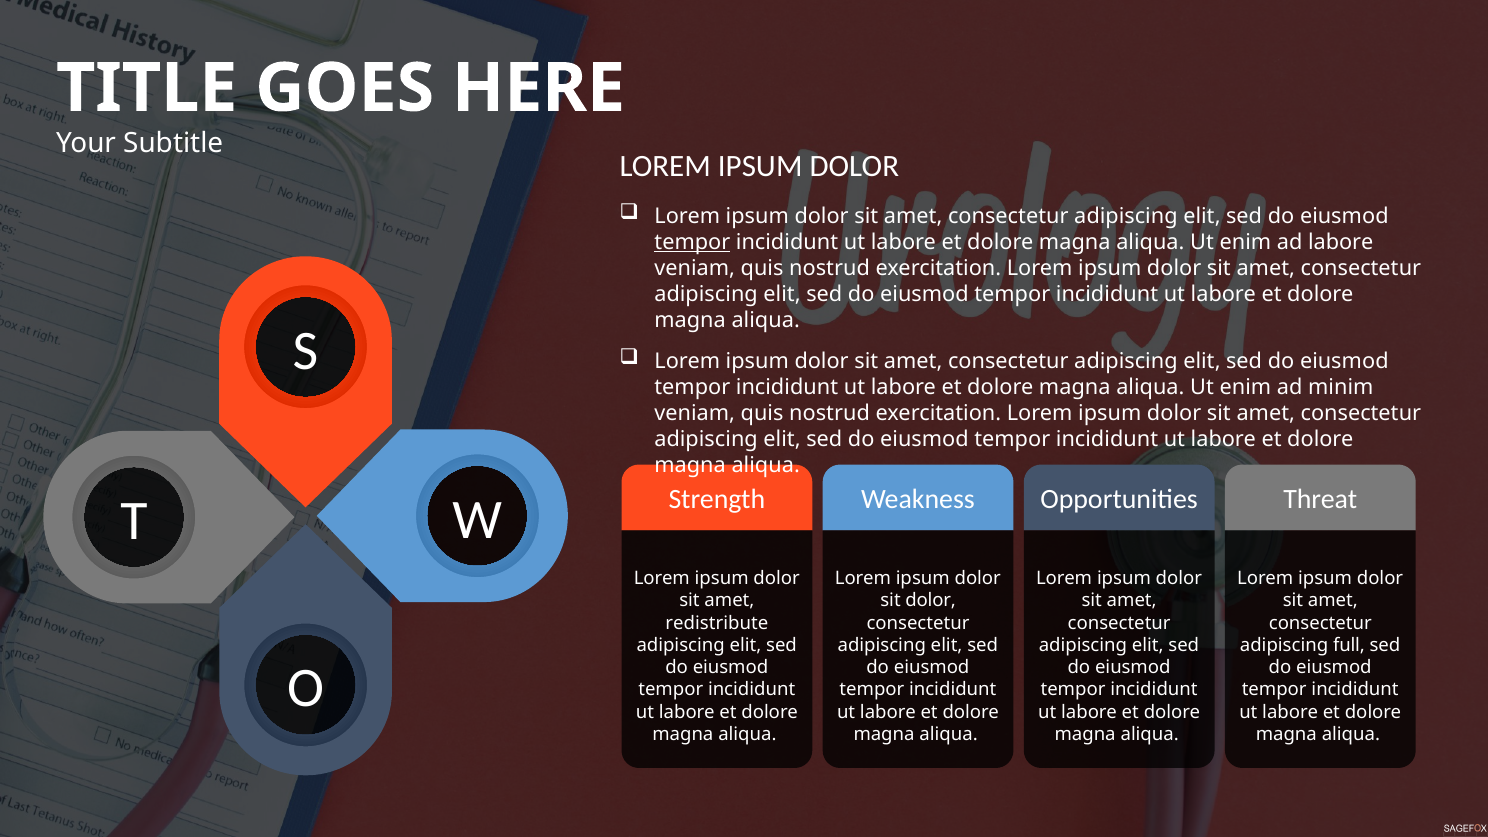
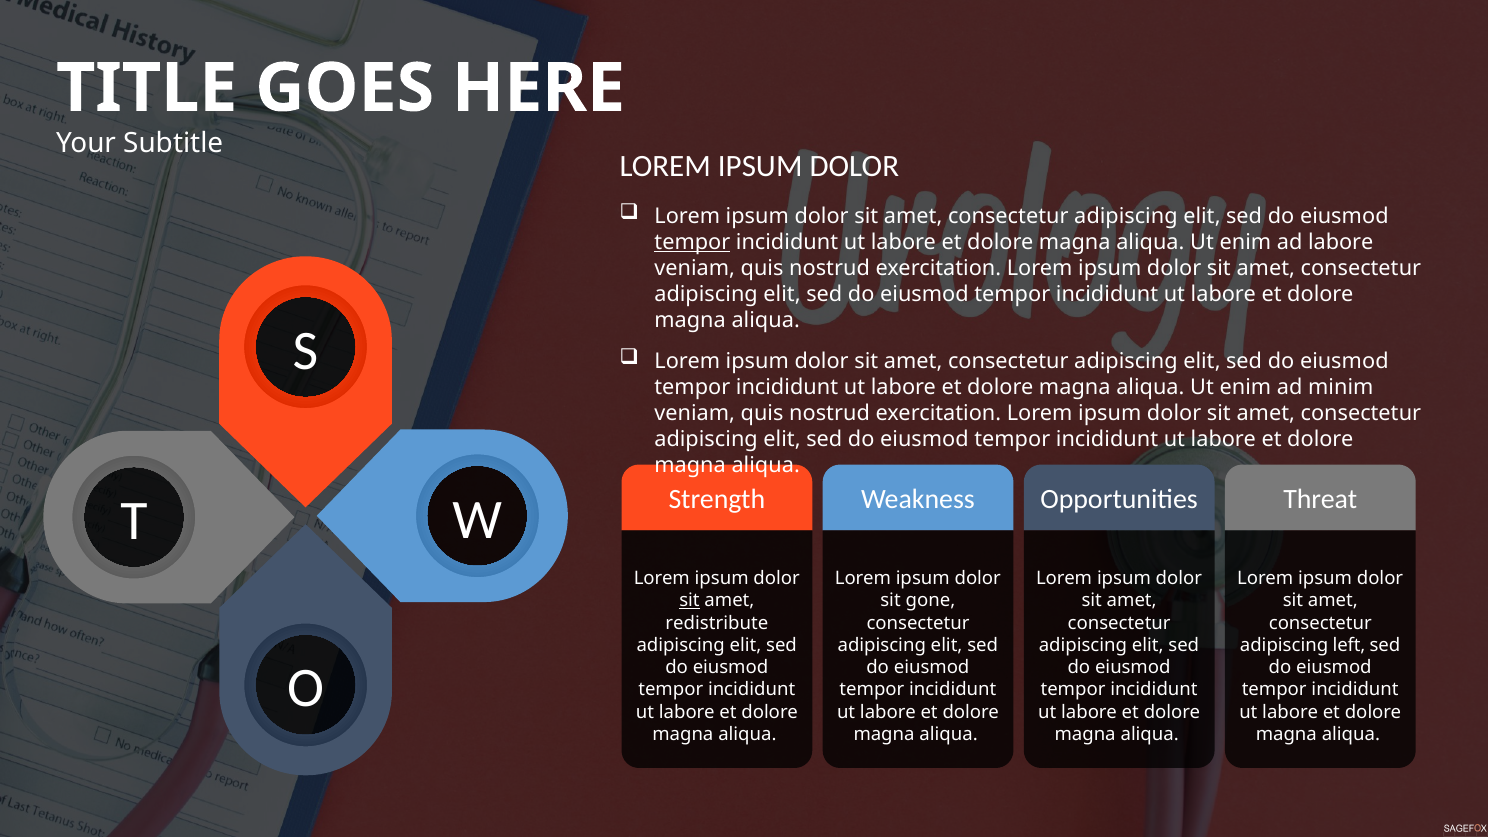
sit at (690, 601) underline: none -> present
sit dolor: dolor -> gone
full: full -> left
